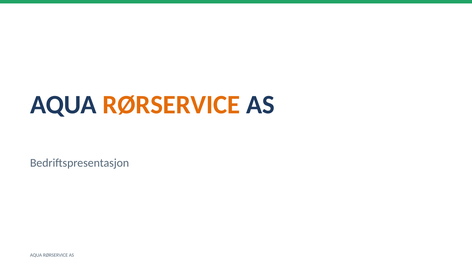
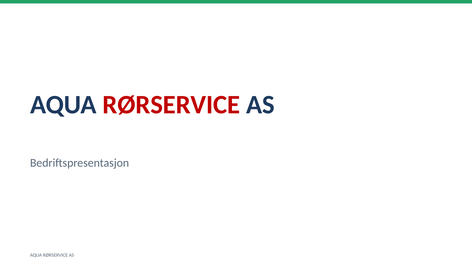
RØRSERVICE at (171, 105) colour: orange -> red
